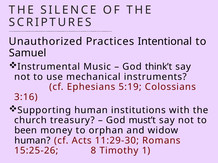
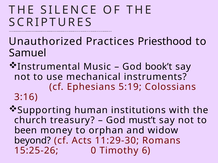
Intentional: Intentional -> Priesthood
think’t: think’t -> book’t
human at (32, 141): human -> beyond
8: 8 -> 0
1: 1 -> 6
